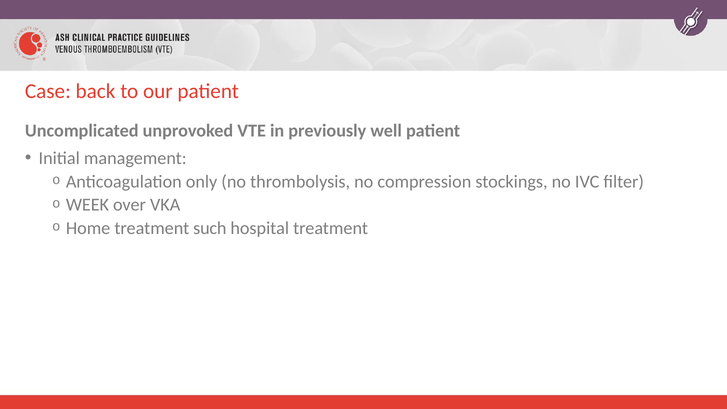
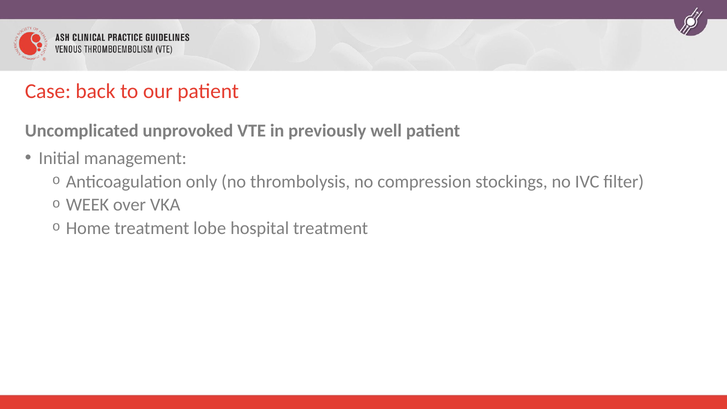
such: such -> lobe
